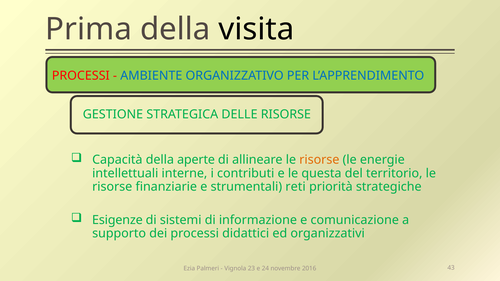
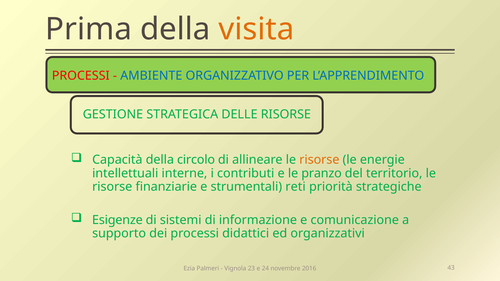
visita colour: black -> orange
aperte: aperte -> circolo
questa: questa -> pranzo
